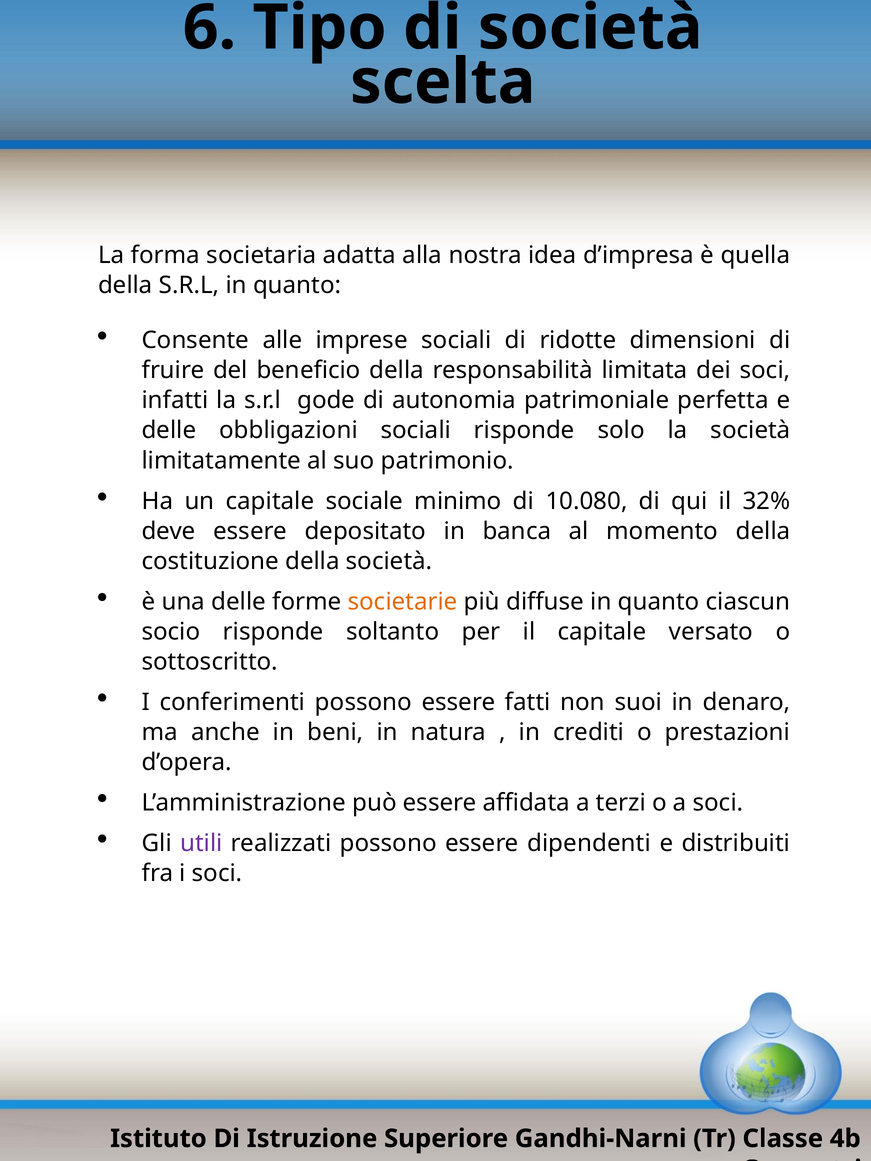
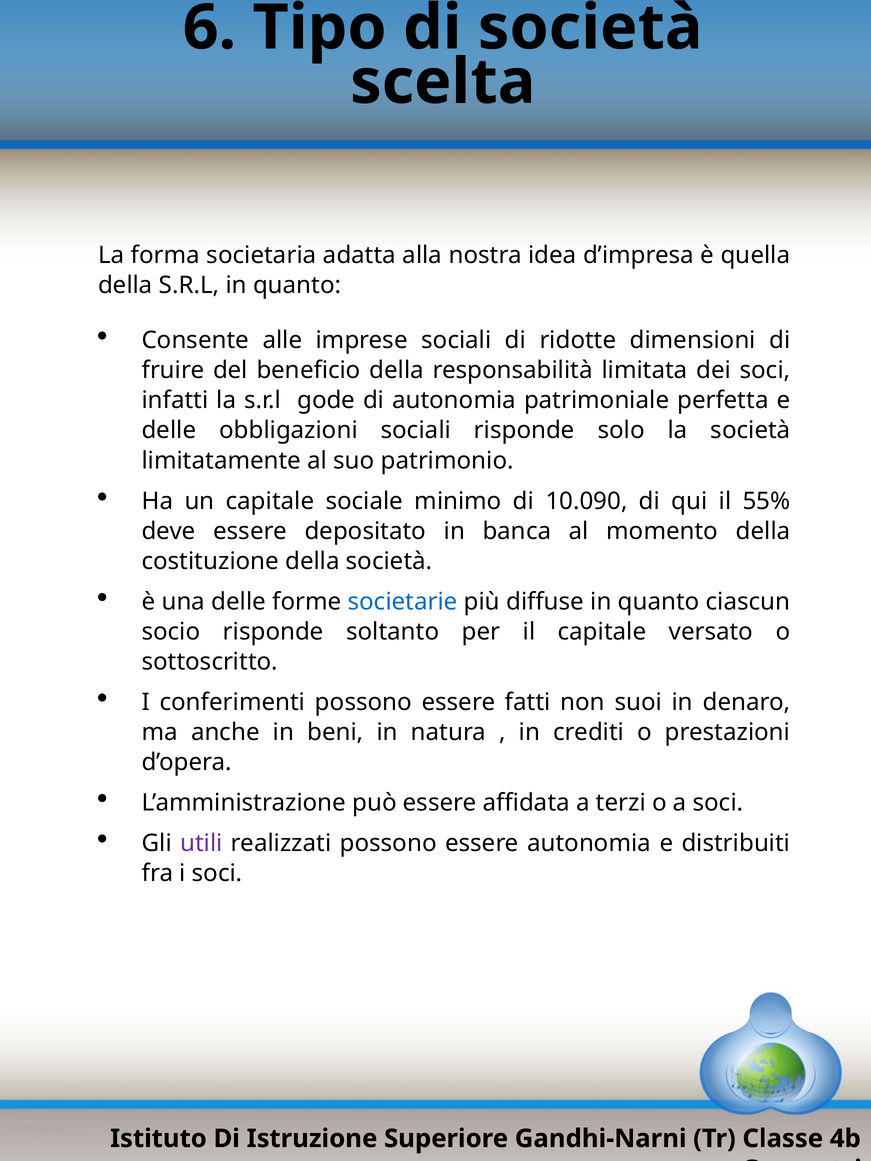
10.080: 10.080 -> 10.090
32%: 32% -> 55%
societarie colour: orange -> blue
essere dipendenti: dipendenti -> autonomia
